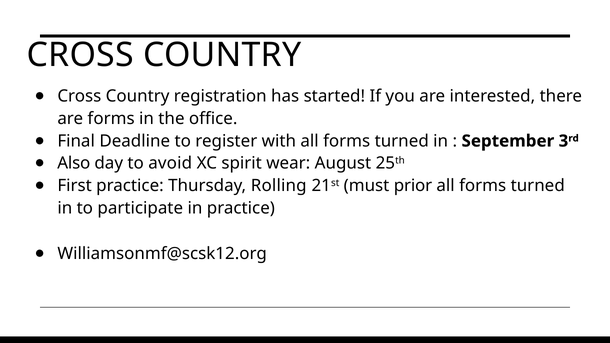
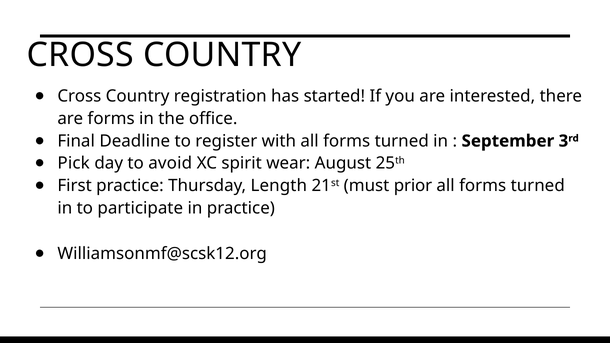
Also: Also -> Pick
Rolling: Rolling -> Length
